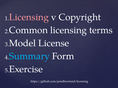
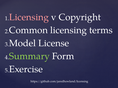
Summary colour: light blue -> light green
